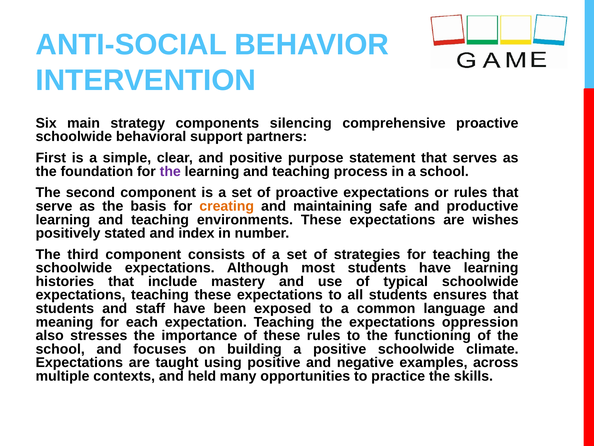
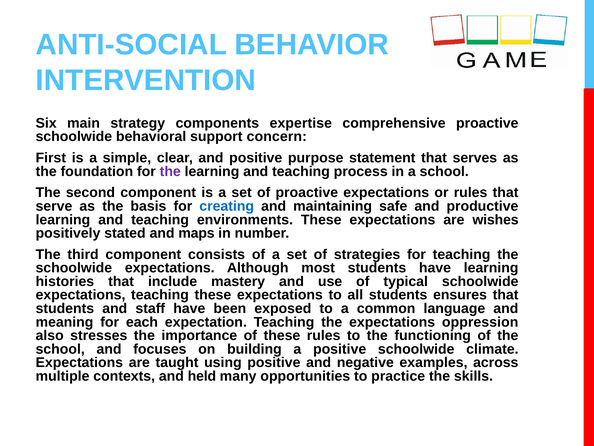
silencing: silencing -> expertise
partners: partners -> concern
creating colour: orange -> blue
index: index -> maps
